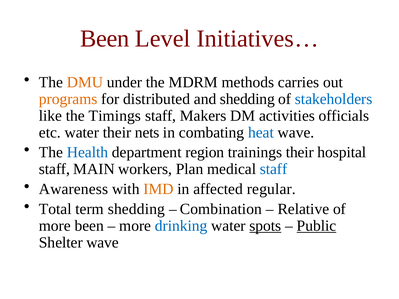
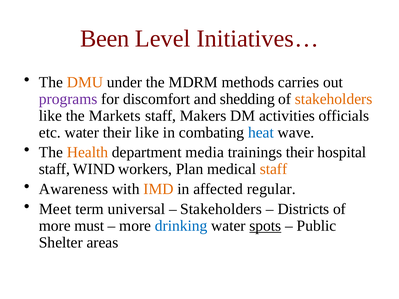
programs colour: orange -> purple
distributed: distributed -> discomfort
stakeholders at (334, 99) colour: blue -> orange
Timings: Timings -> Markets
their nets: nets -> like
Health colour: blue -> orange
region: region -> media
MAIN: MAIN -> WIND
staff at (274, 169) colour: blue -> orange
Total: Total -> Meet
term shedding: shedding -> universal
Combination at (221, 209): Combination -> Stakeholders
Relative: Relative -> Districts
more been: been -> must
Public underline: present -> none
Shelter wave: wave -> areas
